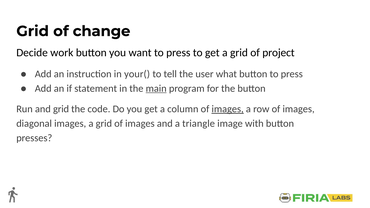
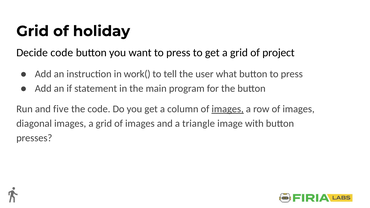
change: change -> holiday
Decide work: work -> code
your(: your( -> work(
main underline: present -> none
and grid: grid -> five
